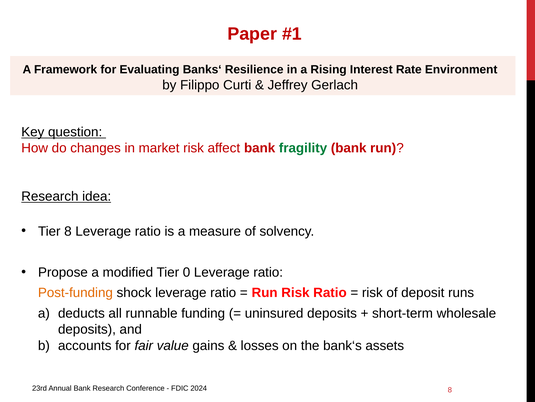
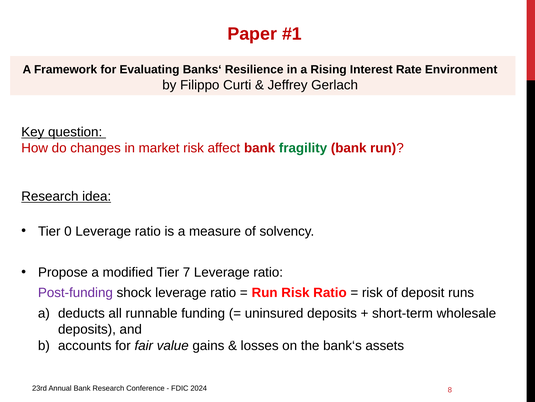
Tier 8: 8 -> 0
0: 0 -> 7
Post-funding colour: orange -> purple
